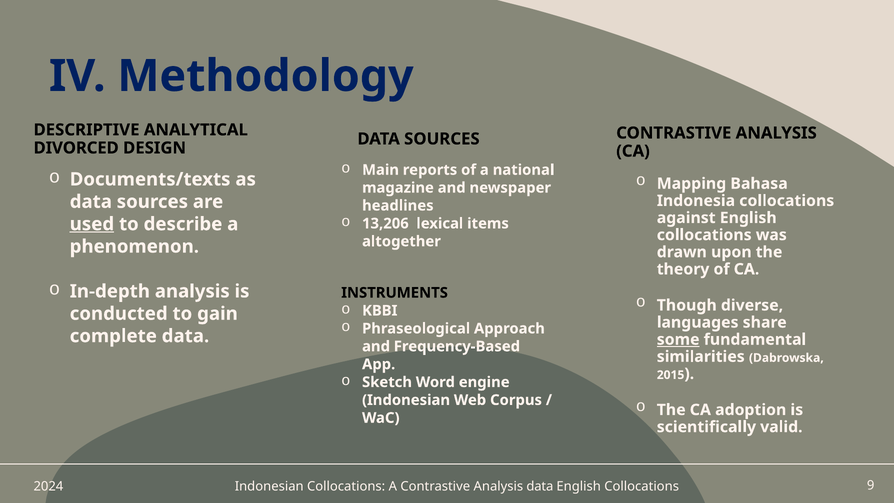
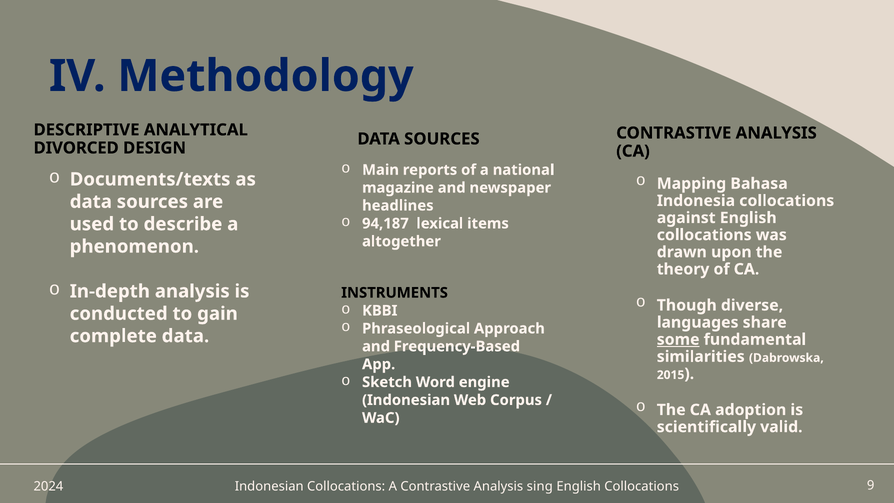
13,206: 13,206 -> 94,187
used underline: present -> none
Analysis data: data -> sing
